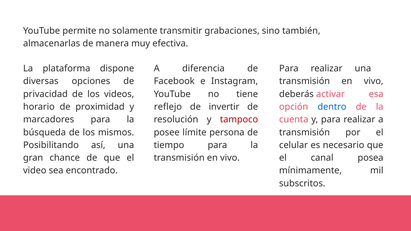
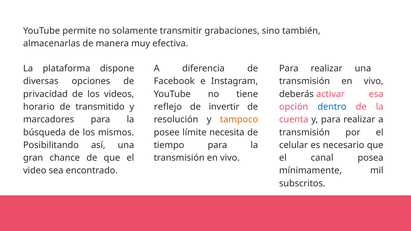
proximidad: proximidad -> transmitido
tampoco colour: red -> orange
persona: persona -> necesita
